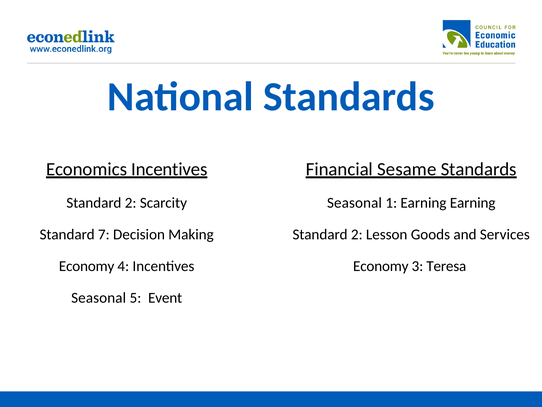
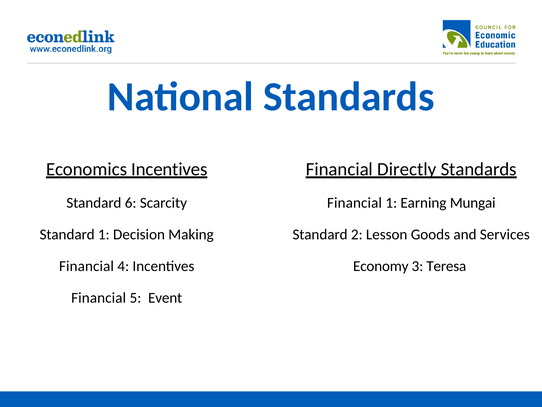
Sesame: Sesame -> Directly
2 at (131, 203): 2 -> 6
Seasonal at (354, 203): Seasonal -> Financial
Earning Earning: Earning -> Mungai
Standard 7: 7 -> 1
Economy at (87, 266): Economy -> Financial
Seasonal at (99, 297): Seasonal -> Financial
